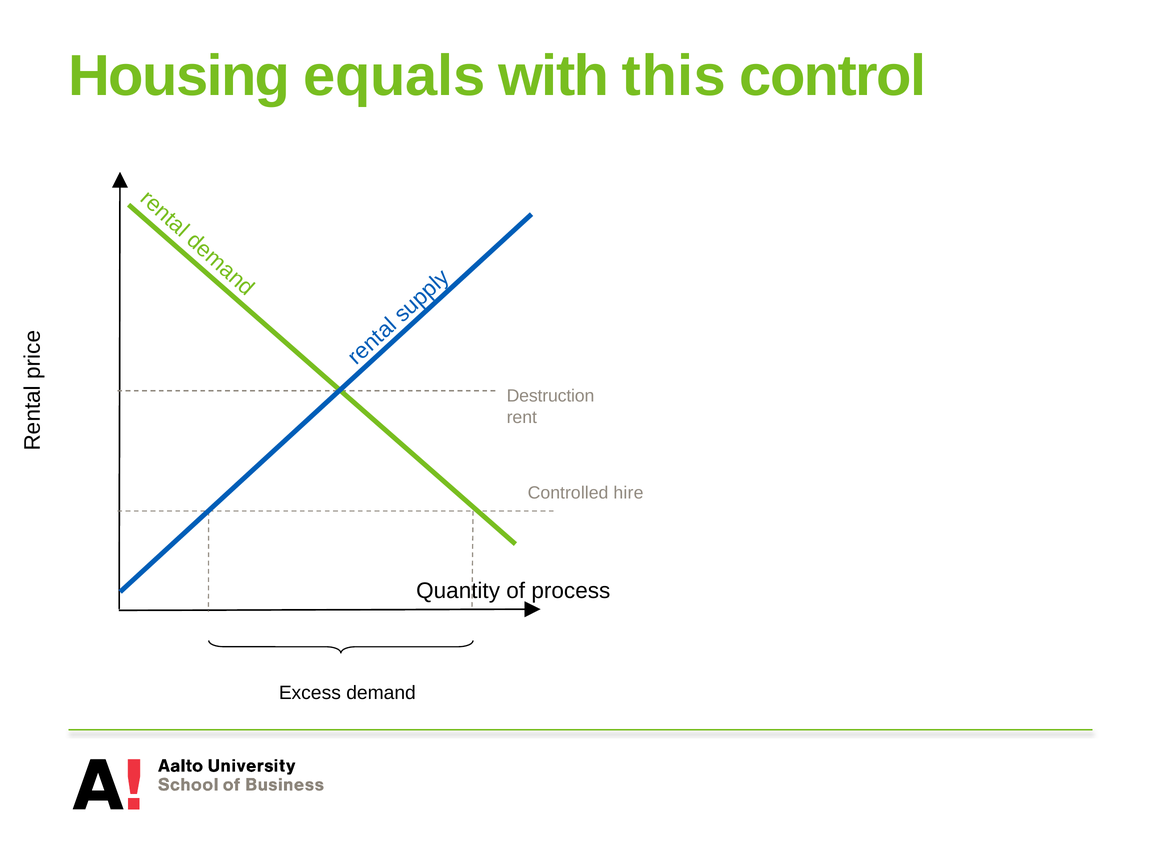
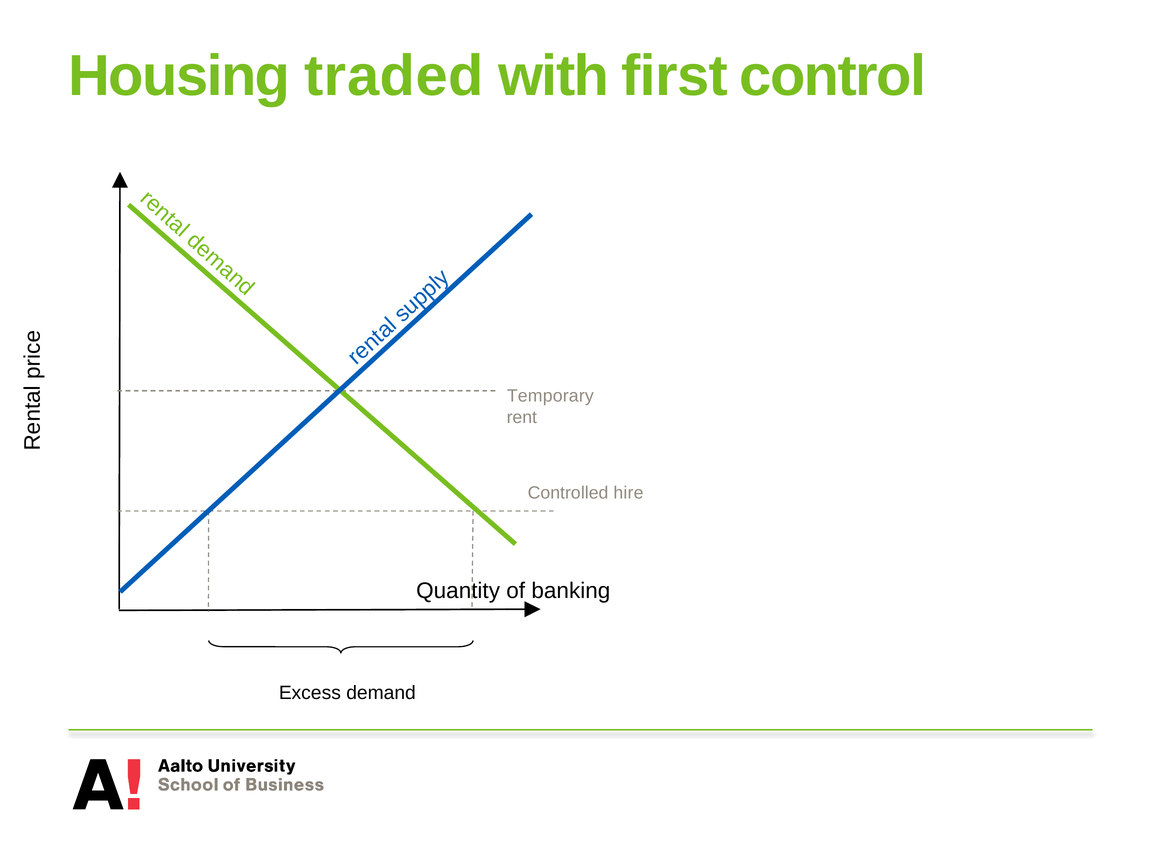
equals: equals -> traded
this: this -> first
Destruction: Destruction -> Temporary
process: process -> banking
